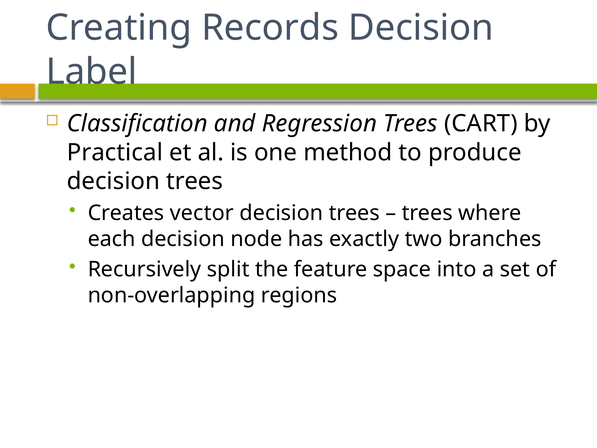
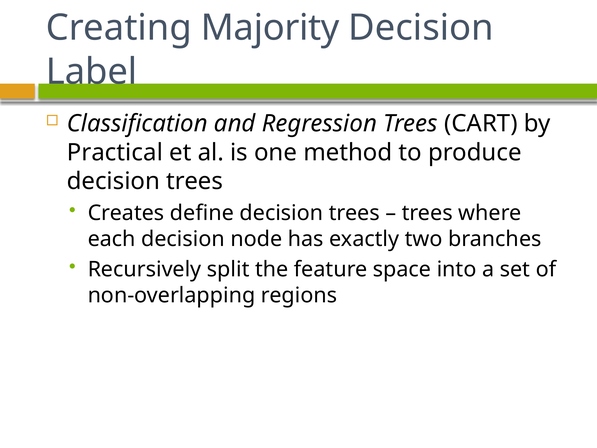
Records: Records -> Majority
vector: vector -> define
